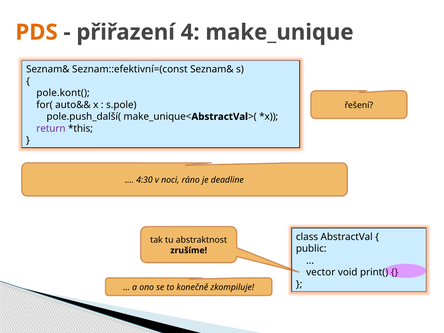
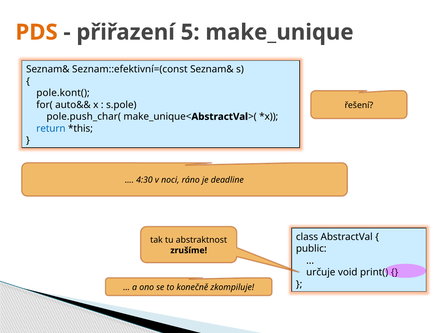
4: 4 -> 5
pole.push_další(: pole.push_další( -> pole.push_char(
return colour: purple -> blue
vector: vector -> určuje
